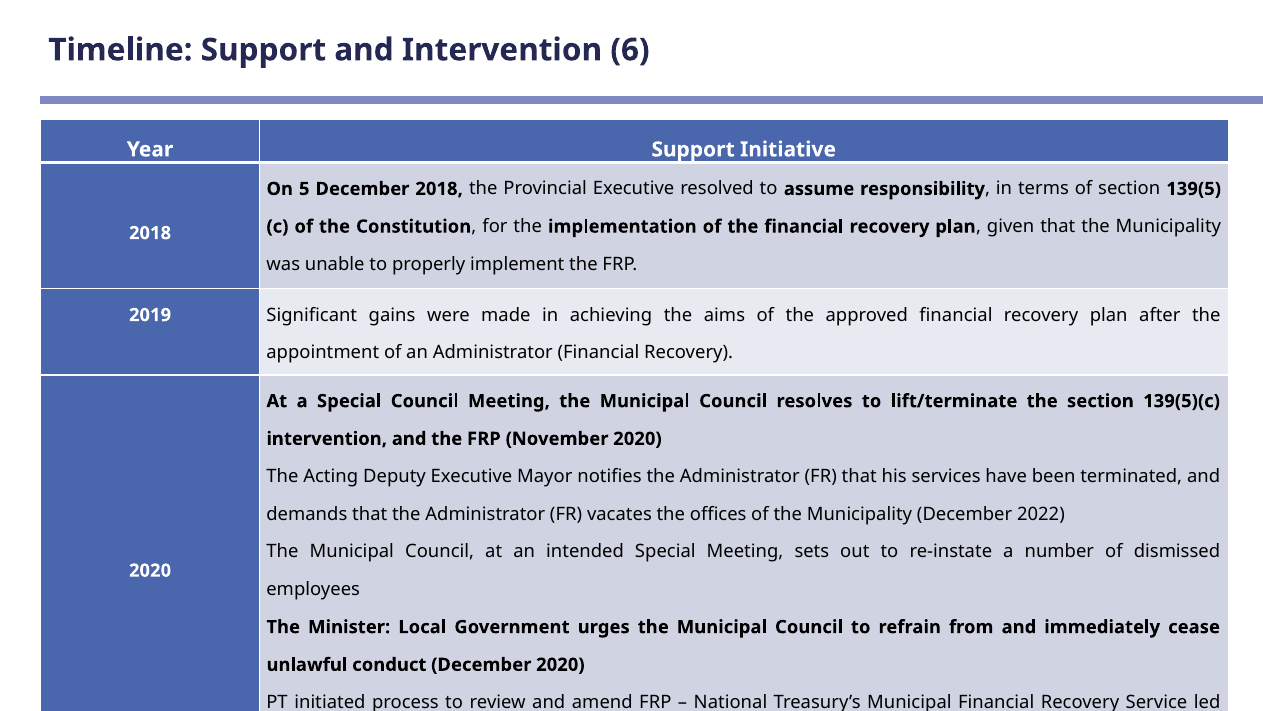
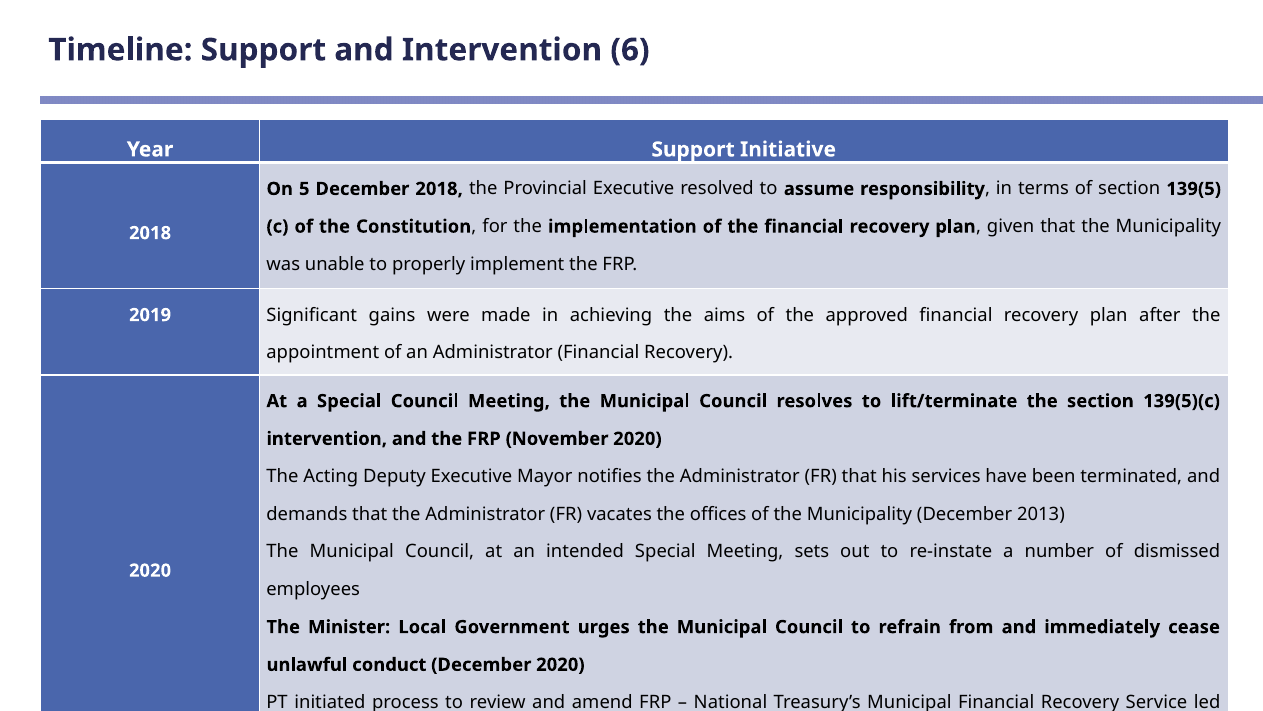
2022: 2022 -> 2013
